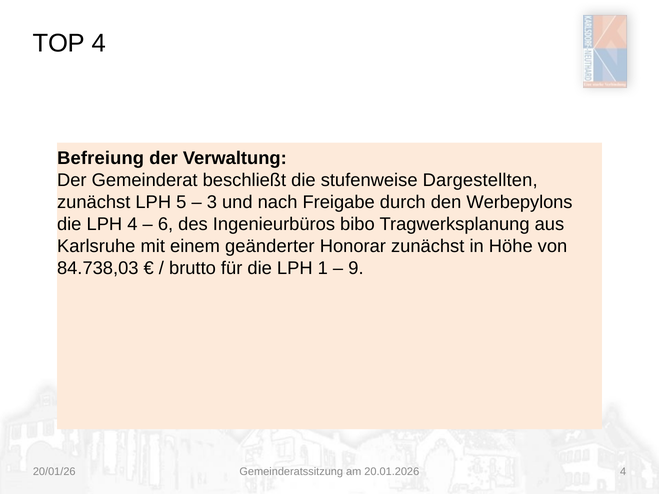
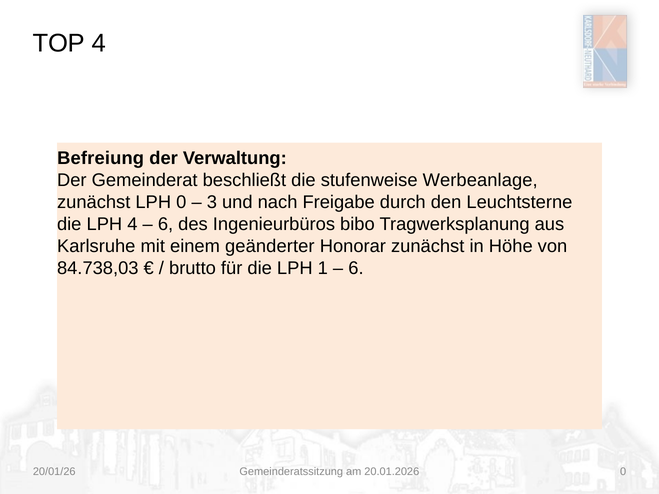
Dargestellten: Dargestellten -> Werbeanlage
LPH 5: 5 -> 0
Werbepylons: Werbepylons -> Leuchtsterne
9 at (356, 268): 9 -> 6
20.01.2026 4: 4 -> 0
